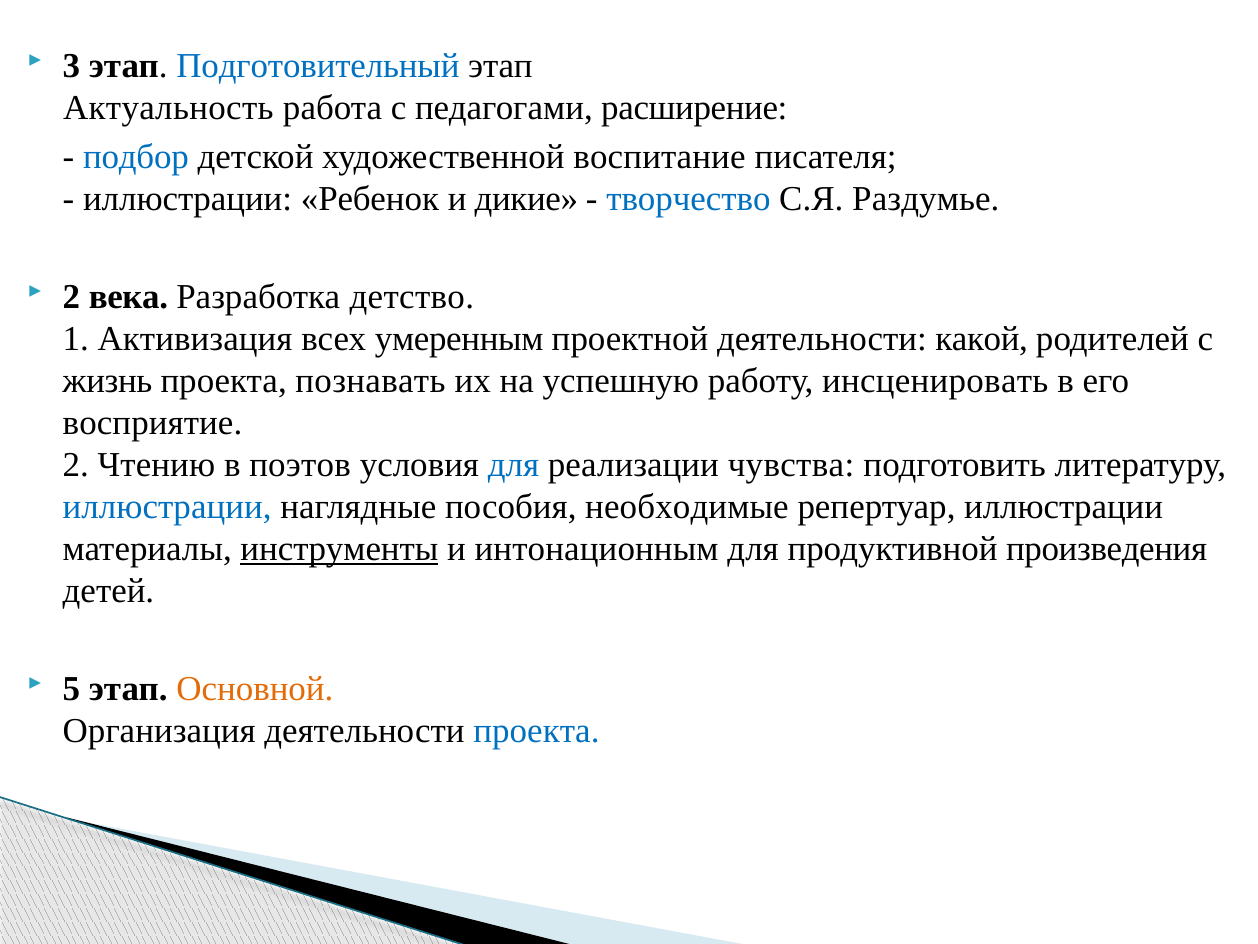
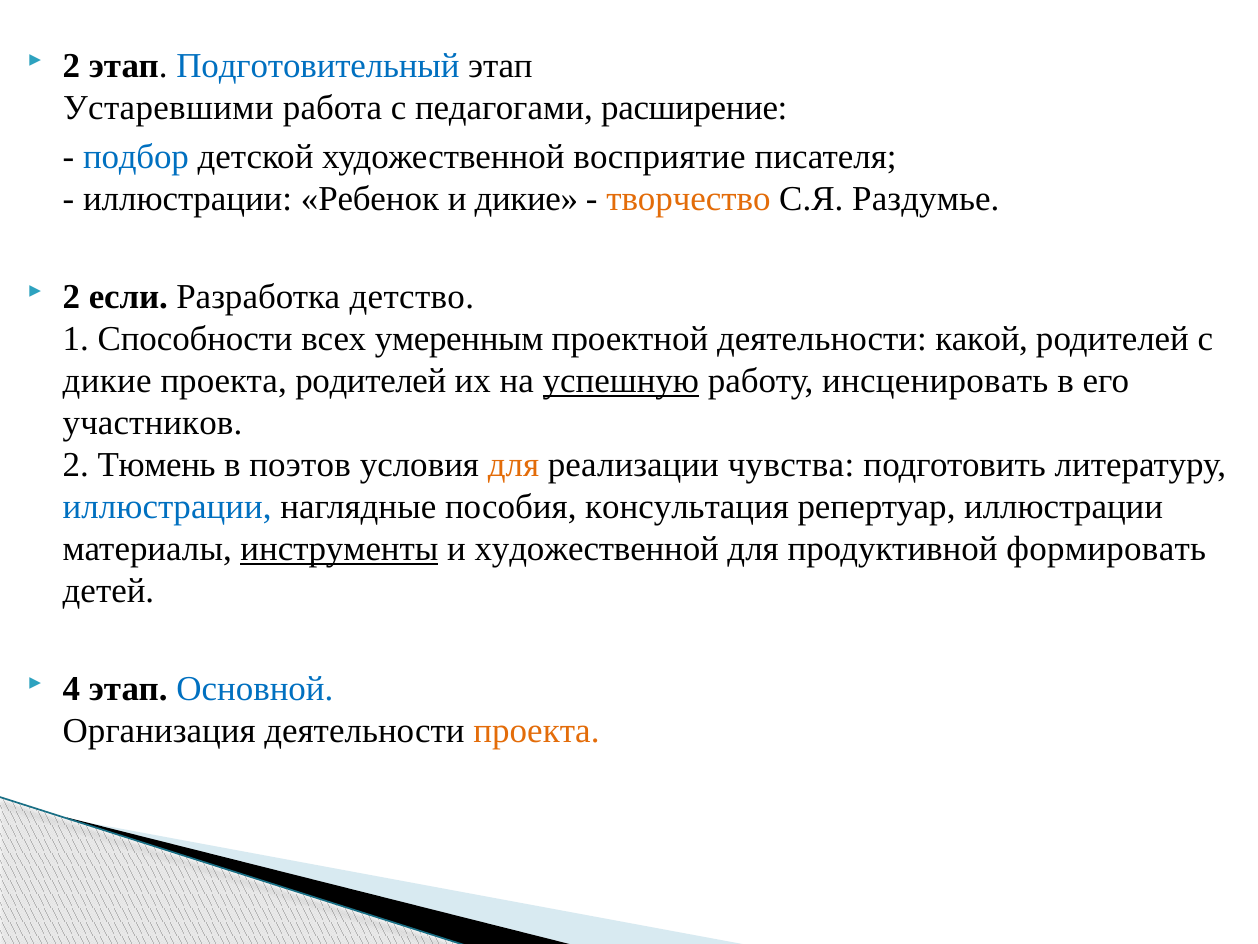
3 at (71, 66): 3 -> 2
Актуальность: Актуальность -> Устаревшими
воспитание: воспитание -> восприятие
творчество colour: blue -> orange
века: века -> если
Активизация: Активизация -> Способности
жизнь at (107, 380): жизнь -> дикие
проекта познавать: познавать -> родителей
успешную underline: none -> present
восприятие: восприятие -> участников
Чтению: Чтению -> Тюмень
для at (513, 464) colour: blue -> orange
необходимые: необходимые -> консультация
и интонационным: интонационным -> художественной
произведения: произведения -> формировать
5: 5 -> 4
Основной colour: orange -> blue
проекта at (536, 730) colour: blue -> orange
